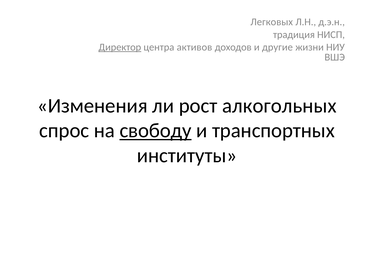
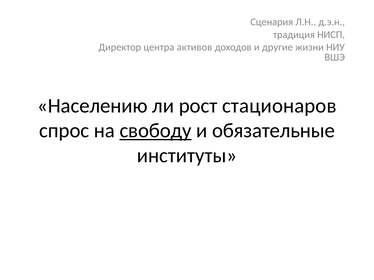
Легковых: Легковых -> Сценария
Директор underline: present -> none
Изменения: Изменения -> Населению
алкогольных: алкогольных -> стационаров
транспортных: транспортных -> обязательные
